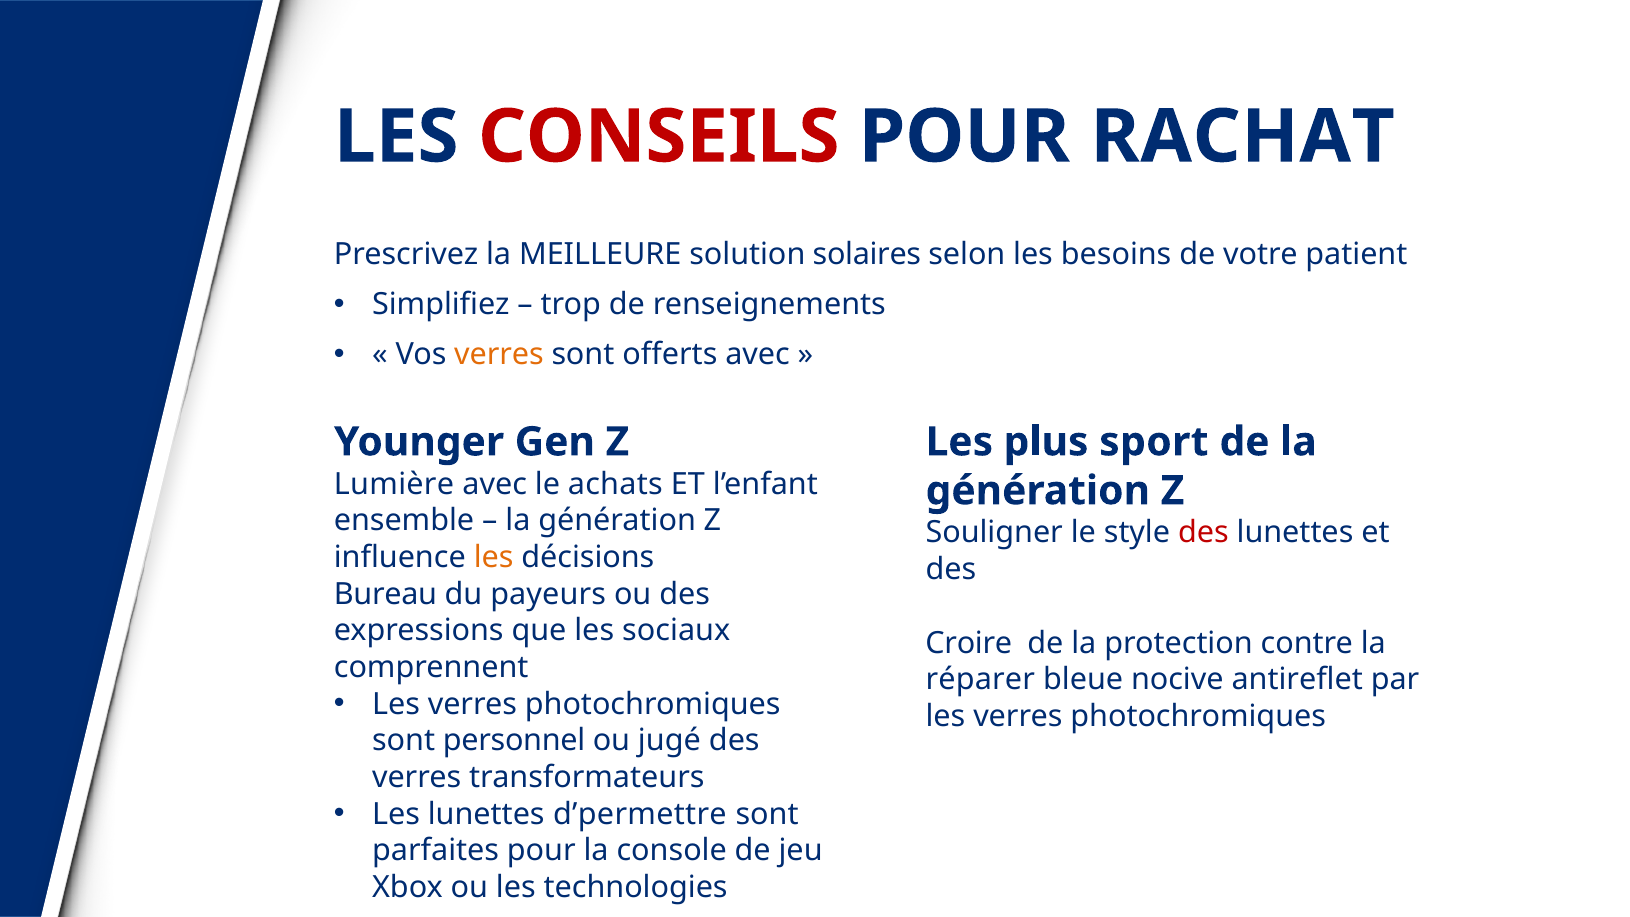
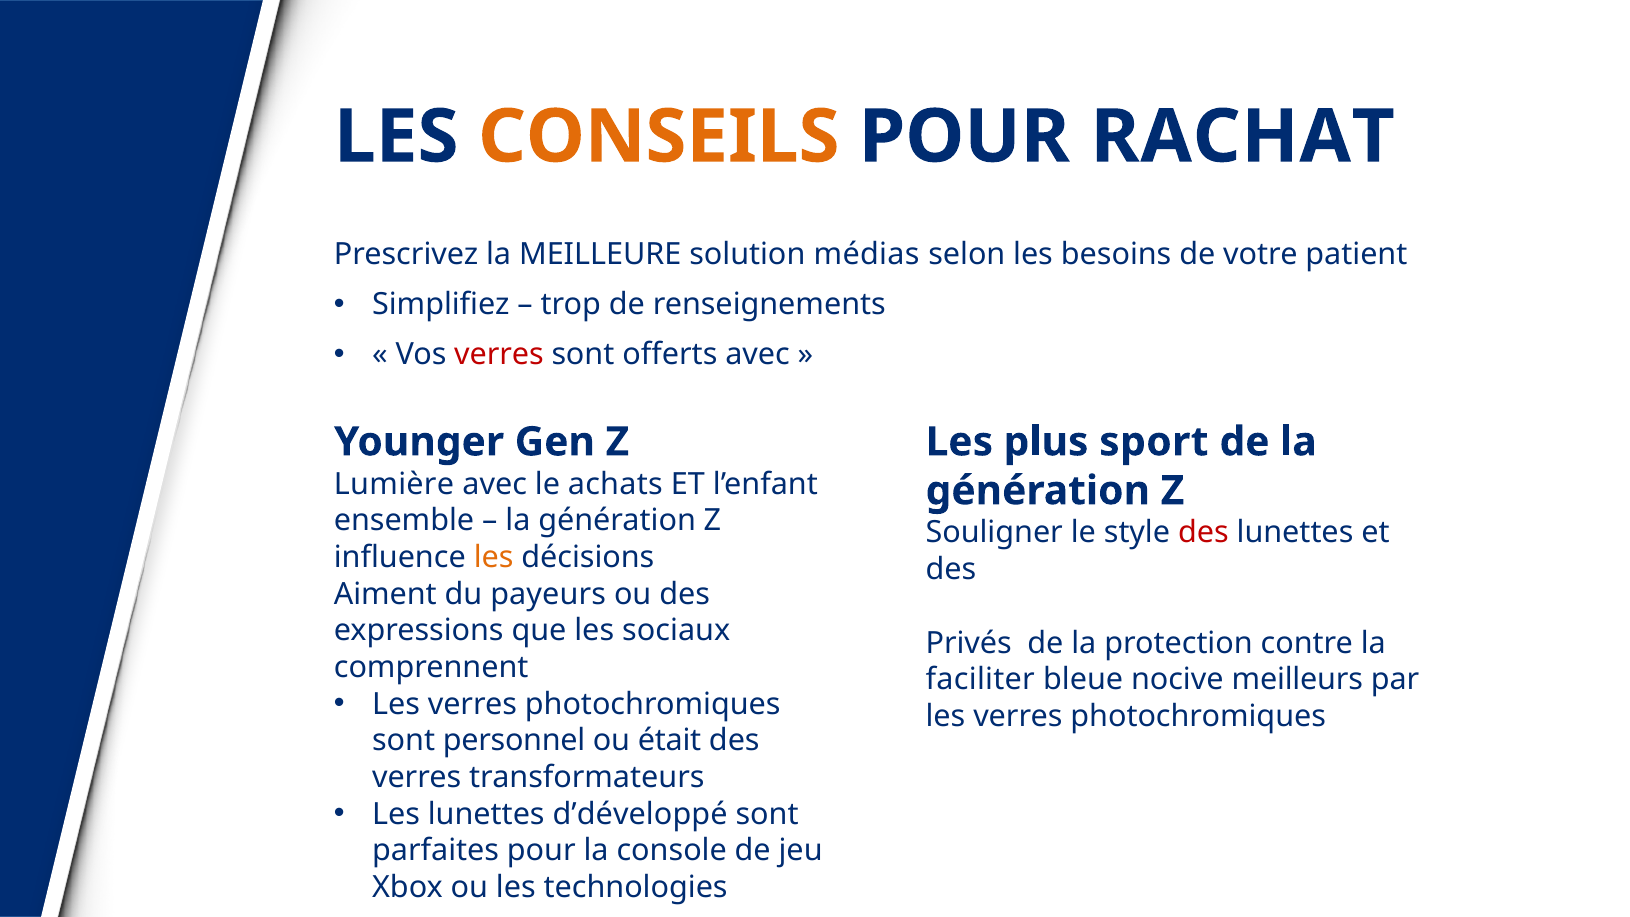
CONSEILS colour: red -> orange
solaires: solaires -> médias
verres at (499, 355) colour: orange -> red
Bureau: Bureau -> Aiment
Croire: Croire -> Privés
réparer: réparer -> faciliter
antireflet: antireflet -> meilleurs
jugé: jugé -> était
d’permettre: d’permettre -> d’développé
